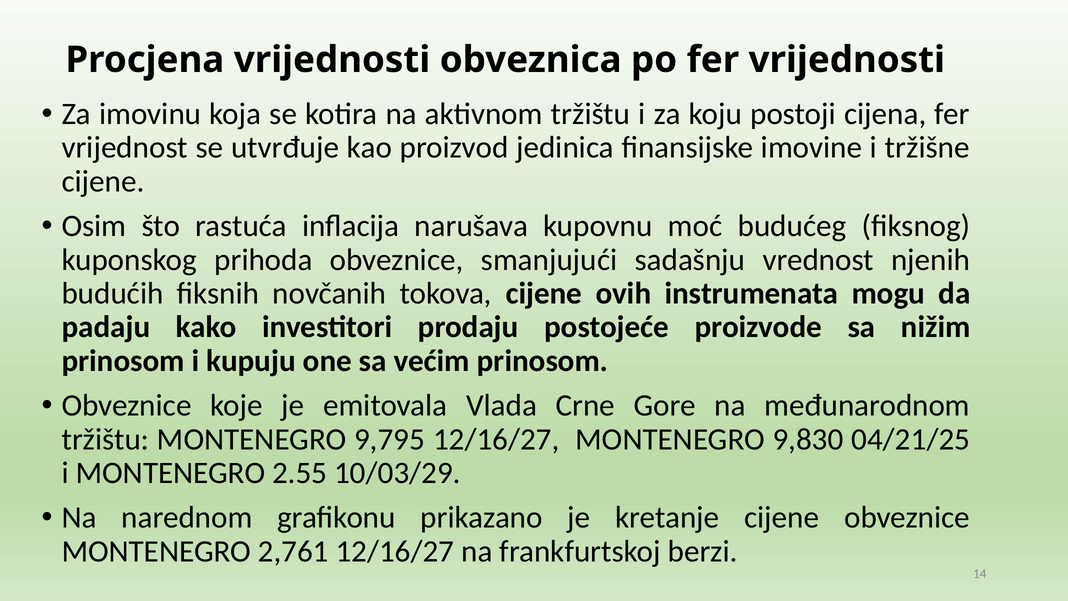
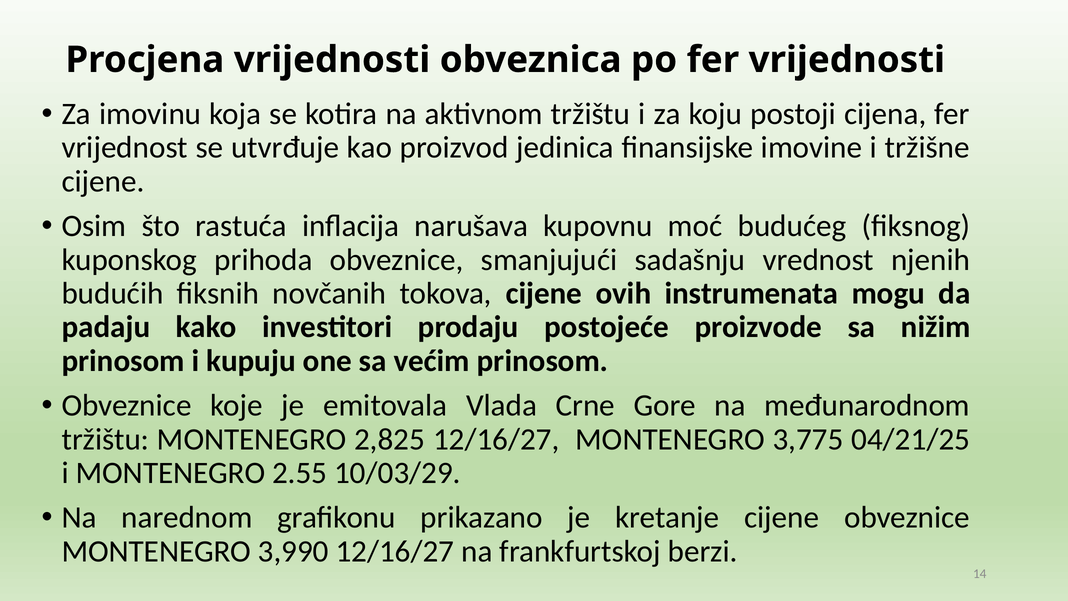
9,795: 9,795 -> 2,825
9,830: 9,830 -> 3,775
2,761: 2,761 -> 3,990
